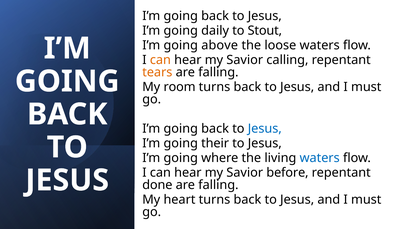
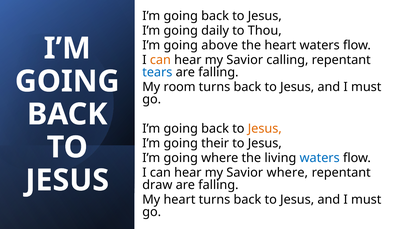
Stout: Stout -> Thou
the loose: loose -> heart
tears colour: orange -> blue
Jesus at (265, 128) colour: blue -> orange
Savior before: before -> where
done: done -> draw
